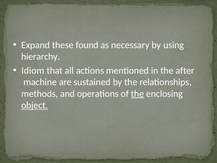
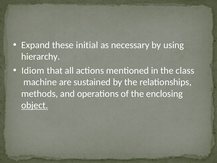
found: found -> initial
after: after -> class
the at (137, 94) underline: present -> none
